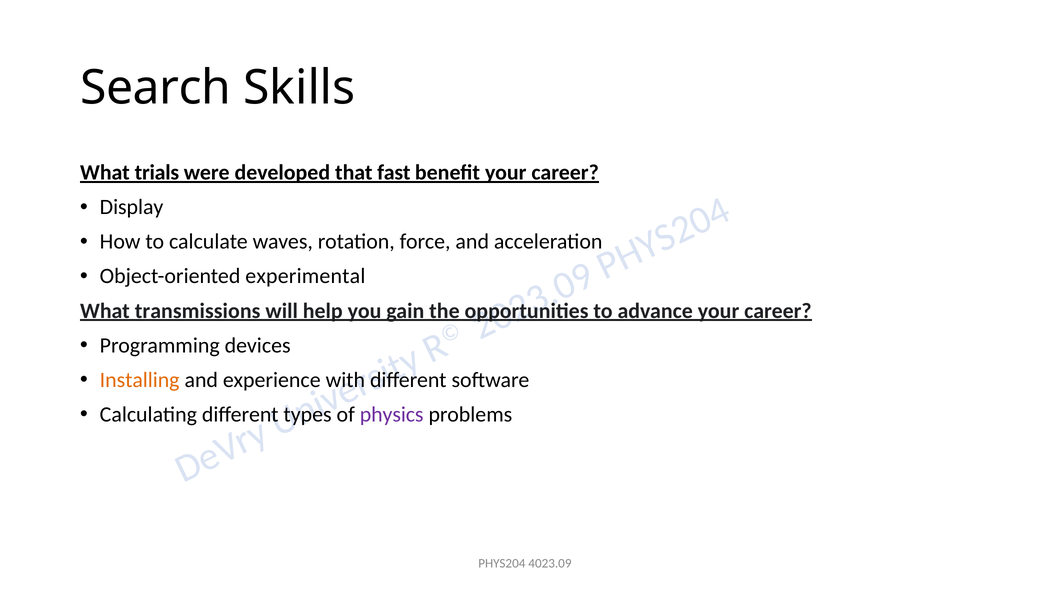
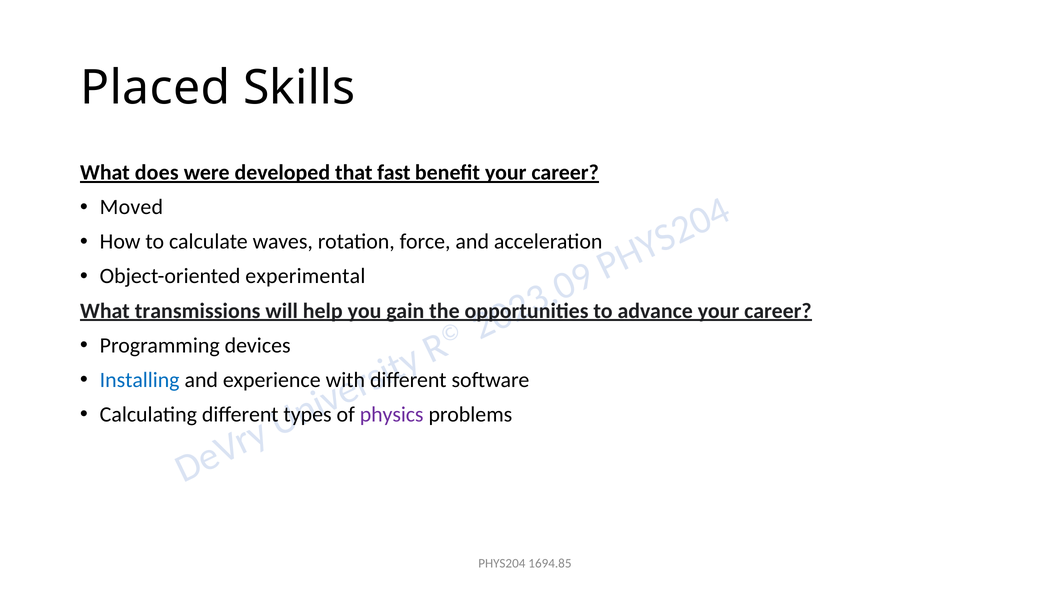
Search: Search -> Placed
trials: trials -> does
Display: Display -> Moved
Installing colour: orange -> blue
4023.09: 4023.09 -> 1694.85
